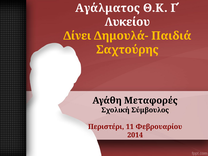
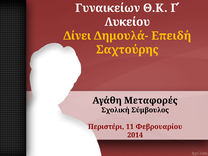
Αγάλματος: Αγάλματος -> Γυναικείων
Παιδιά: Παιδιά -> Επειδή
